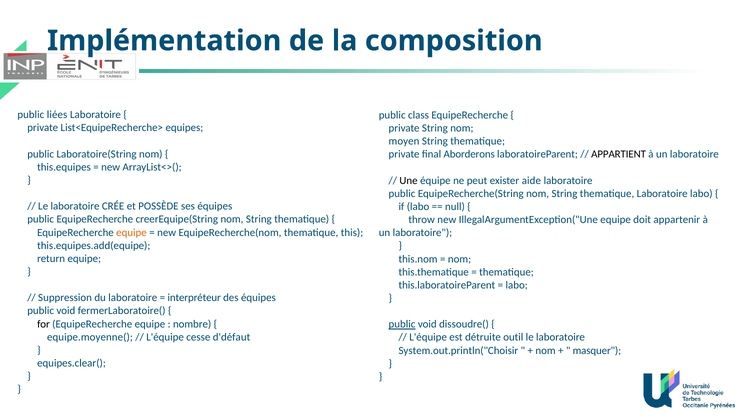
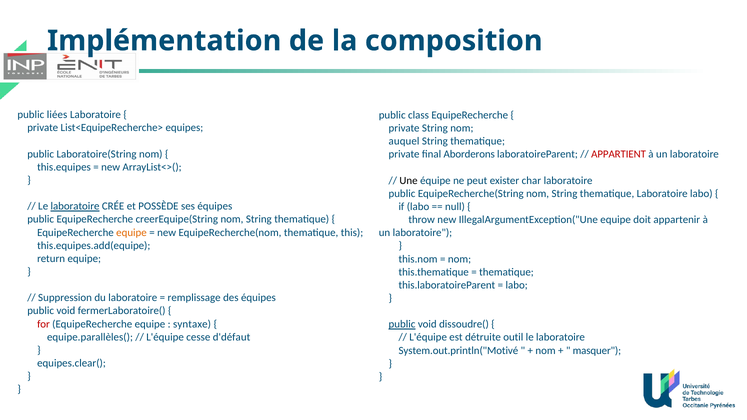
moyen: moyen -> auquel
APPARTIENT colour: black -> red
aide: aide -> char
laboratoire at (75, 206) underline: none -> present
interpréteur: interpréteur -> remplissage
for colour: black -> red
nombre: nombre -> syntaxe
equipe.moyenne(: equipe.moyenne( -> equipe.parallèles(
System.out.println("Choisir: System.out.println("Choisir -> System.out.println("Motivé
